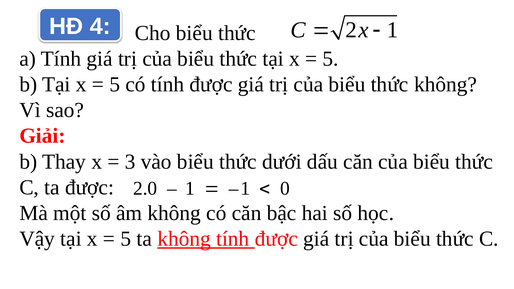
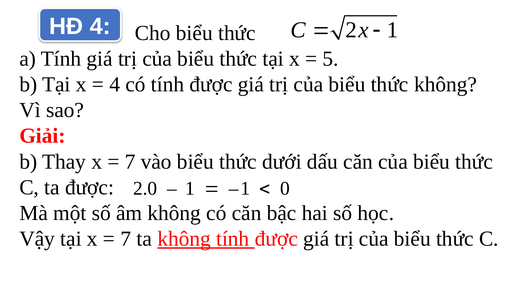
5 at (115, 85): 5 -> 4
3 at (130, 162): 3 -> 7
5 at (126, 239): 5 -> 7
